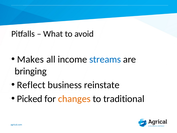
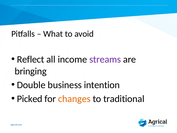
Makes: Makes -> Reflect
streams colour: blue -> purple
Reflect: Reflect -> Double
reinstate: reinstate -> intention
